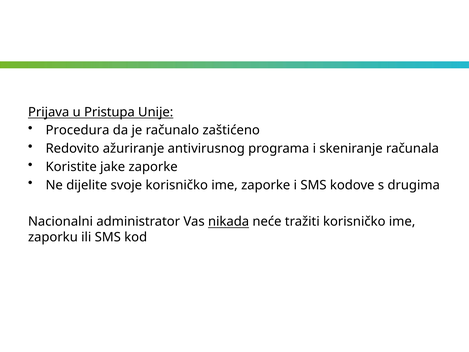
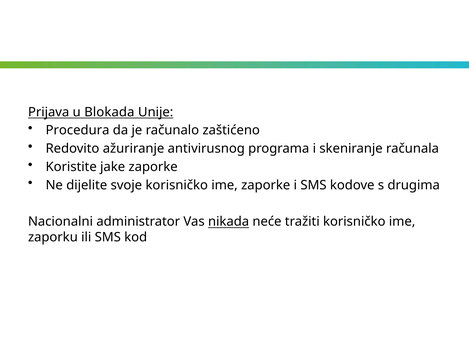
Pristupa: Pristupa -> Blokada
